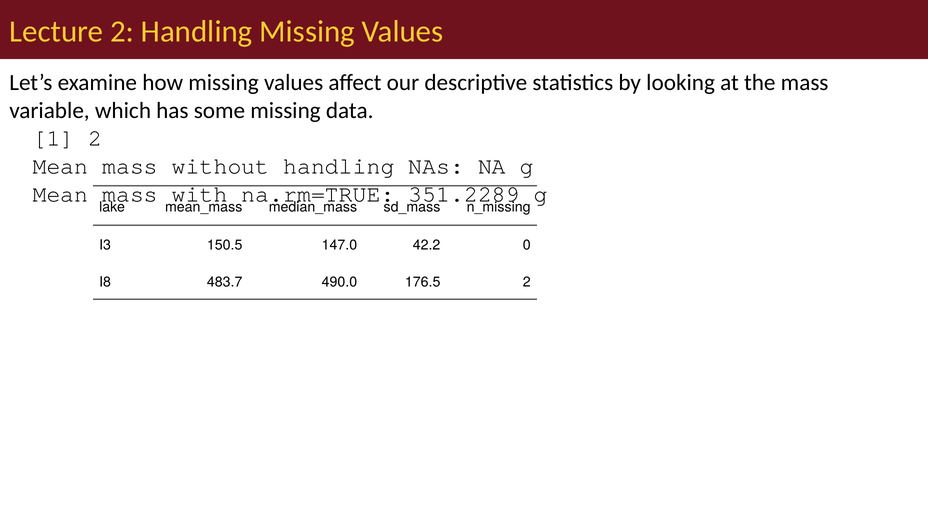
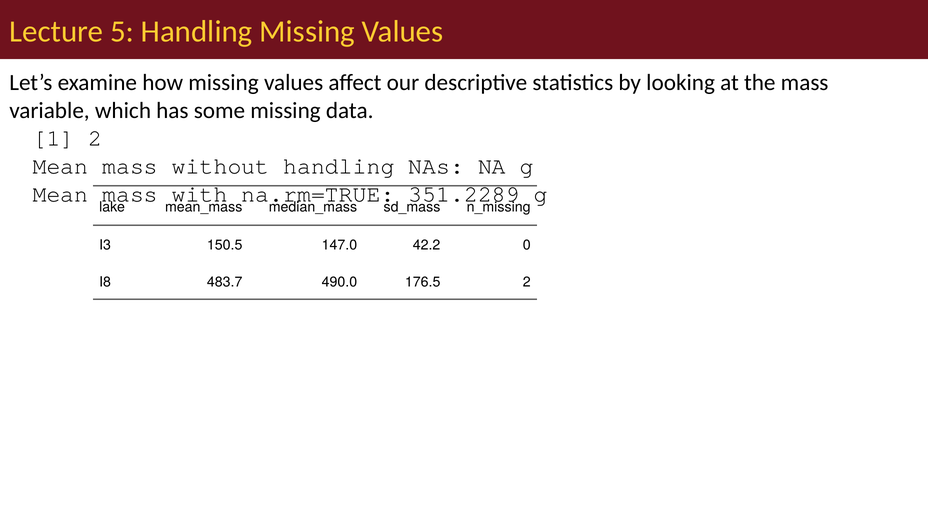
Lecture 2: 2 -> 5
